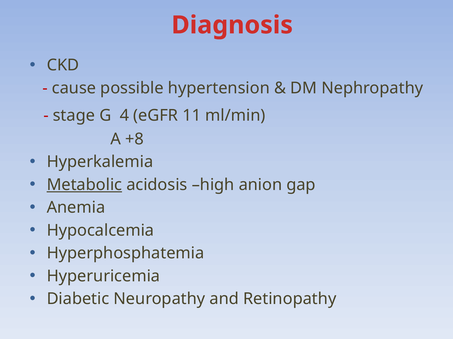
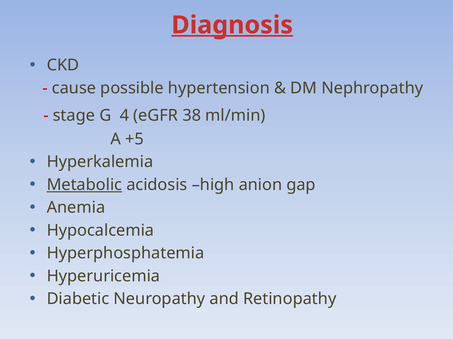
Diagnosis underline: none -> present
11: 11 -> 38
+8: +8 -> +5
